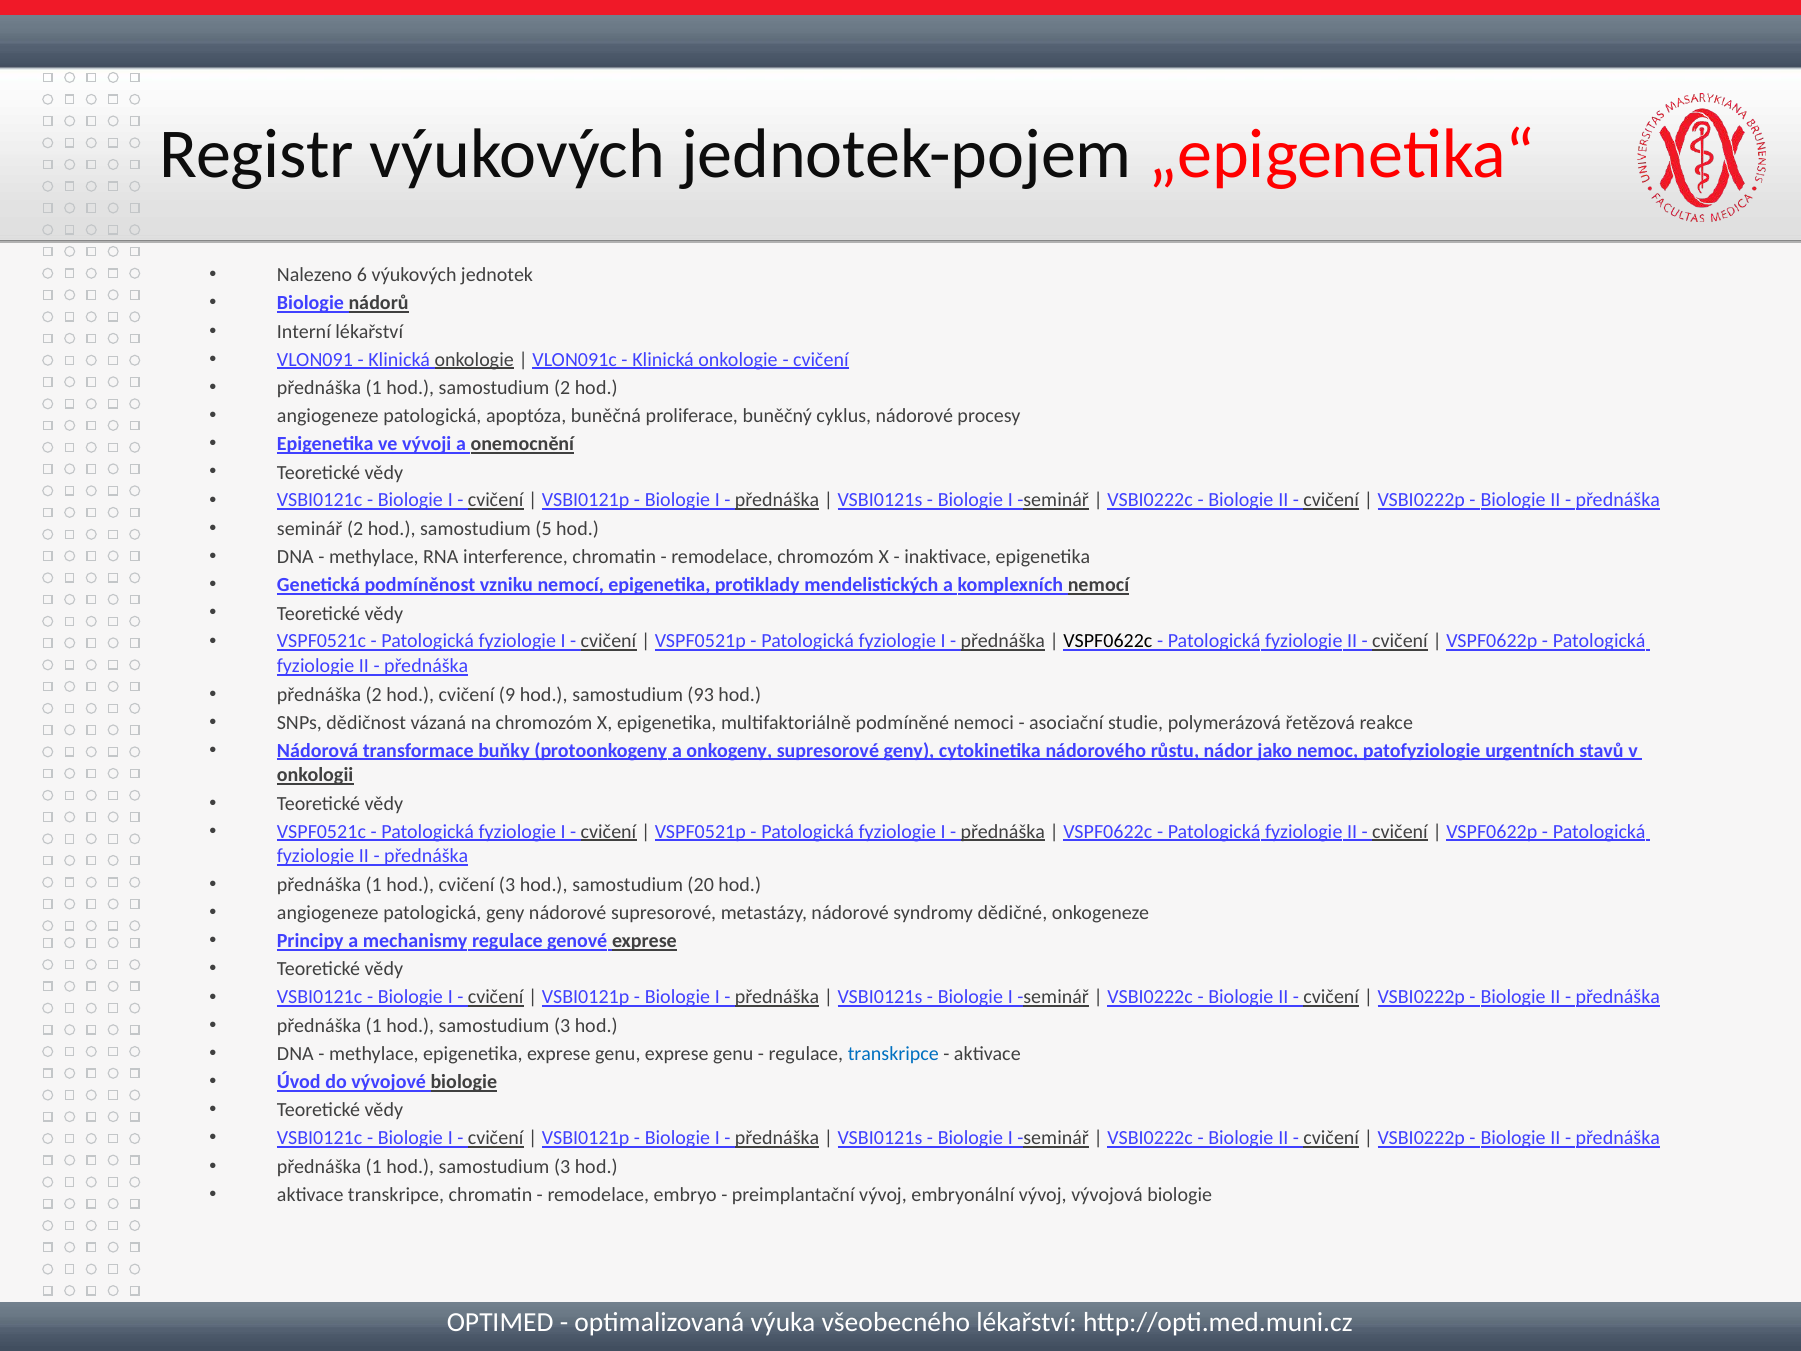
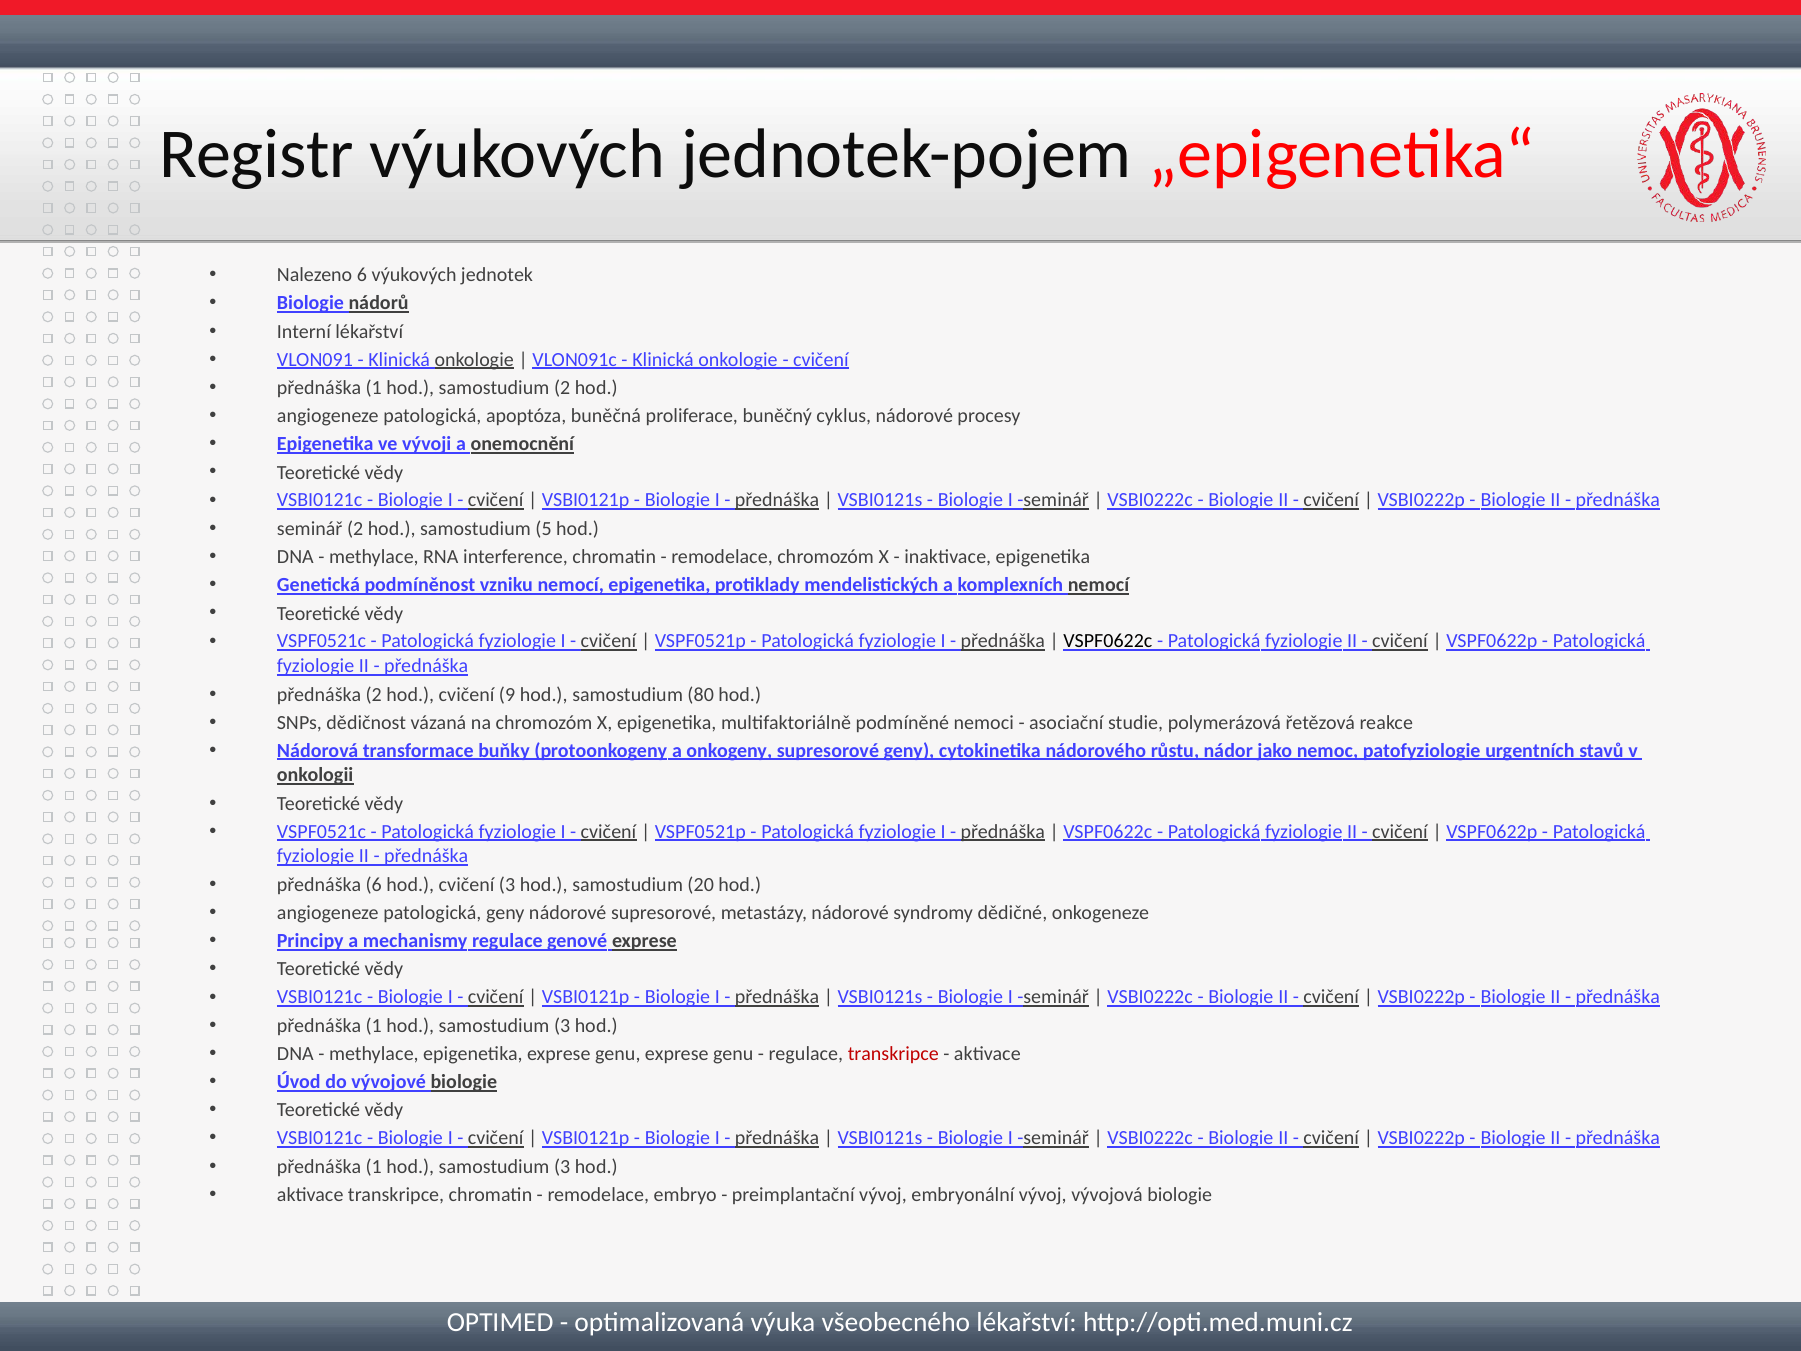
93: 93 -> 80
1 at (374, 885): 1 -> 6
transkripce at (893, 1054) colour: blue -> red
